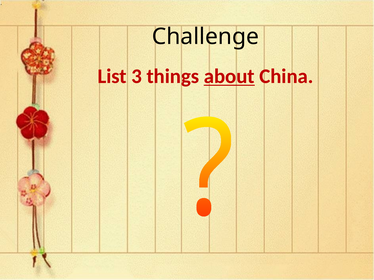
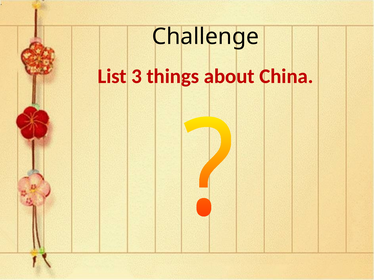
about underline: present -> none
